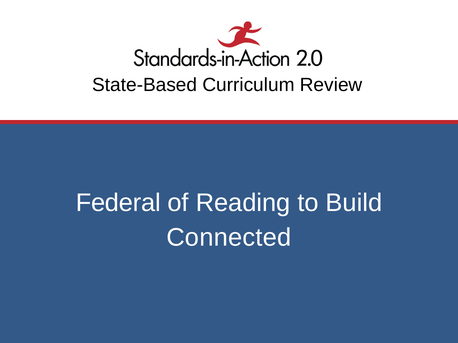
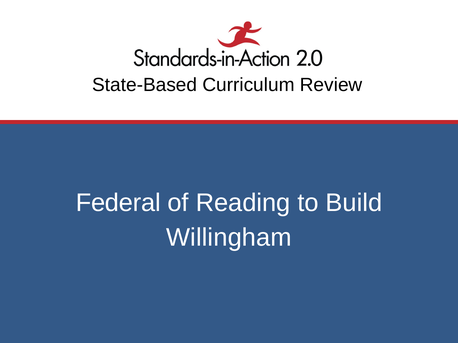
Connected: Connected -> Willingham
